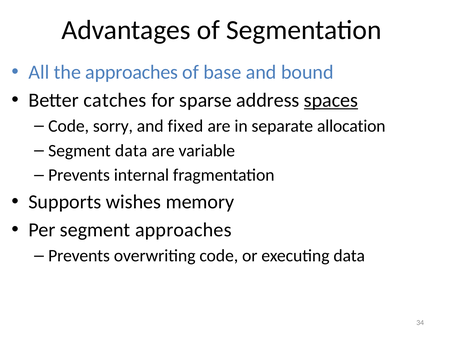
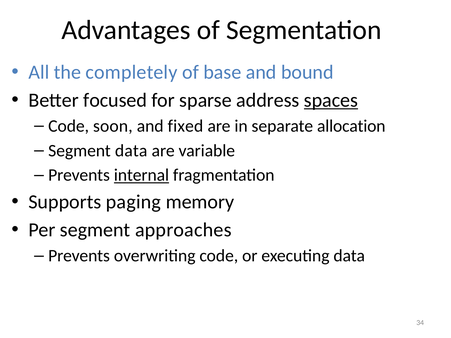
the approaches: approaches -> completely
catches: catches -> focused
sorry: sorry -> soon
internal underline: none -> present
wishes: wishes -> paging
